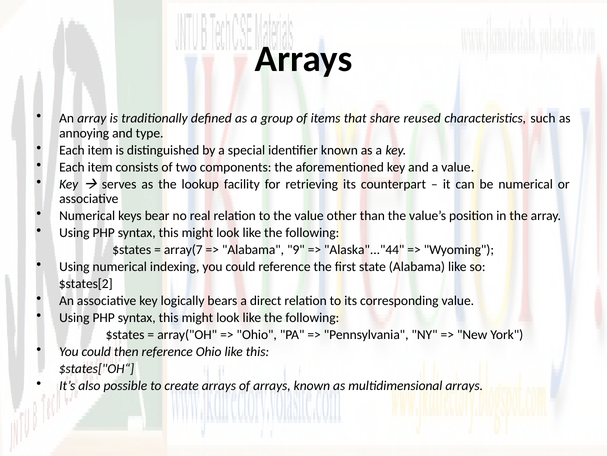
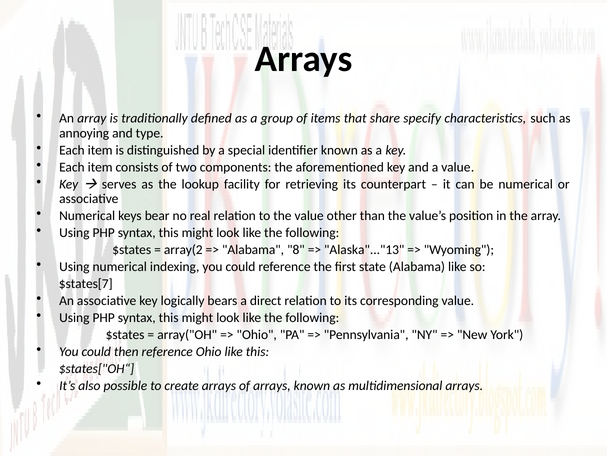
reused: reused -> specify
array(7: array(7 -> array(2
9: 9 -> 8
Alaska"..."44: Alaska"..."44 -> Alaska"..."13
$states[2: $states[2 -> $states[7
